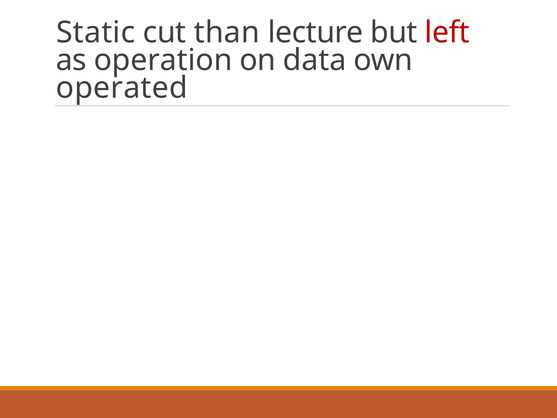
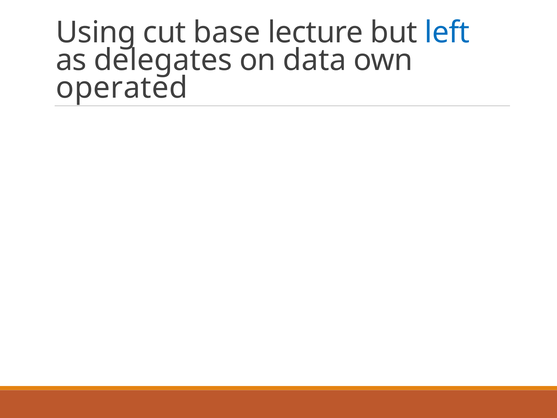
Static: Static -> Using
than: than -> base
left colour: red -> blue
operation: operation -> delegates
